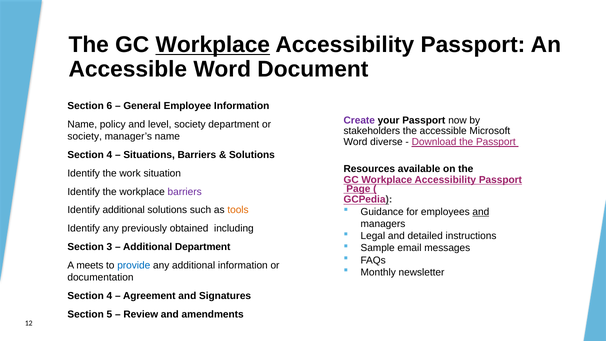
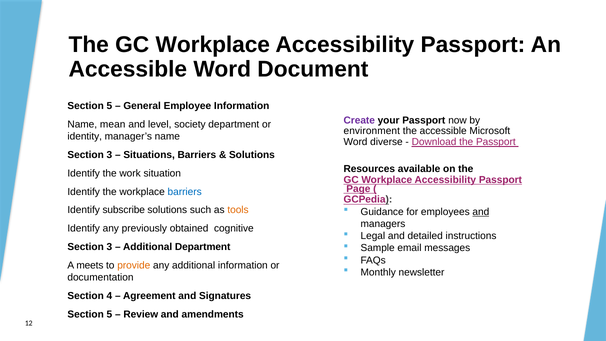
Workplace at (213, 45) underline: present -> none
6 at (109, 106): 6 -> 5
policy: policy -> mean
stakeholders: stakeholders -> environment
society at (85, 136): society -> identity
4 at (109, 155): 4 -> 3
barriers at (185, 192) colour: purple -> blue
Identify additional: additional -> subscribe
including: including -> cognitive
provide colour: blue -> orange
